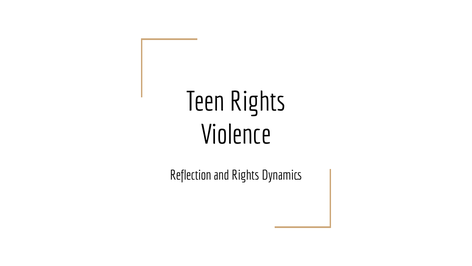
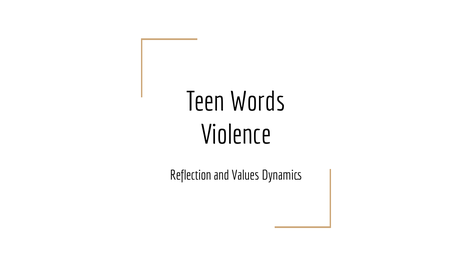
Teen Rights: Rights -> Words
and Rights: Rights -> Values
